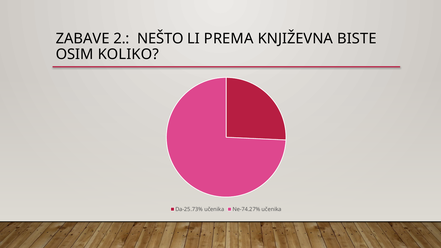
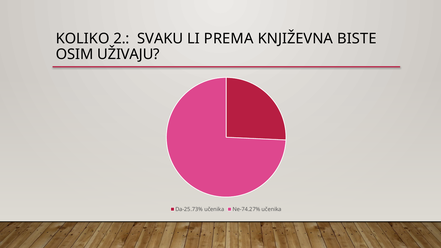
ZABAVE: ZABAVE -> KOLIKO
NEŠTO: NEŠTO -> SVAKU
KOLIKO: KOLIKO -> UŽIVAJU
